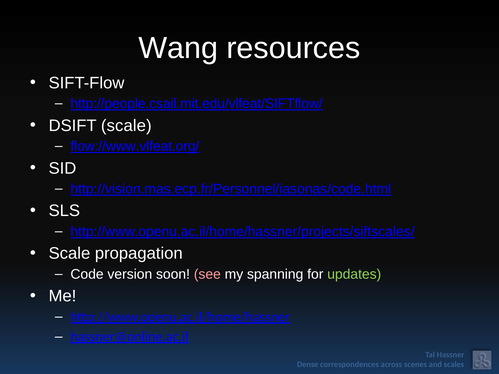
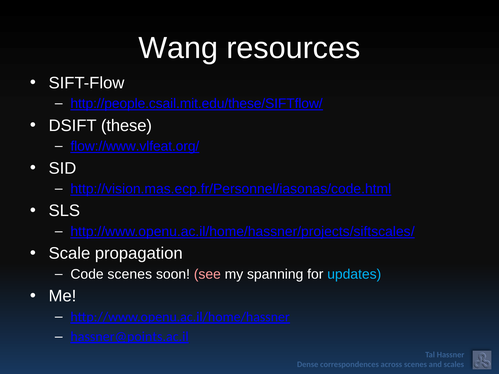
http://people.csail.mit.edu/vlfeat/SIFTflow/: http://people.csail.mit.edu/vlfeat/SIFTflow/ -> http://people.csail.mit.edu/these/SIFTflow/
DSIFT scale: scale -> these
Code version: version -> scenes
updates colour: light green -> light blue
hassner@online.ac.il: hassner@online.ac.il -> hassner@points.ac.il
